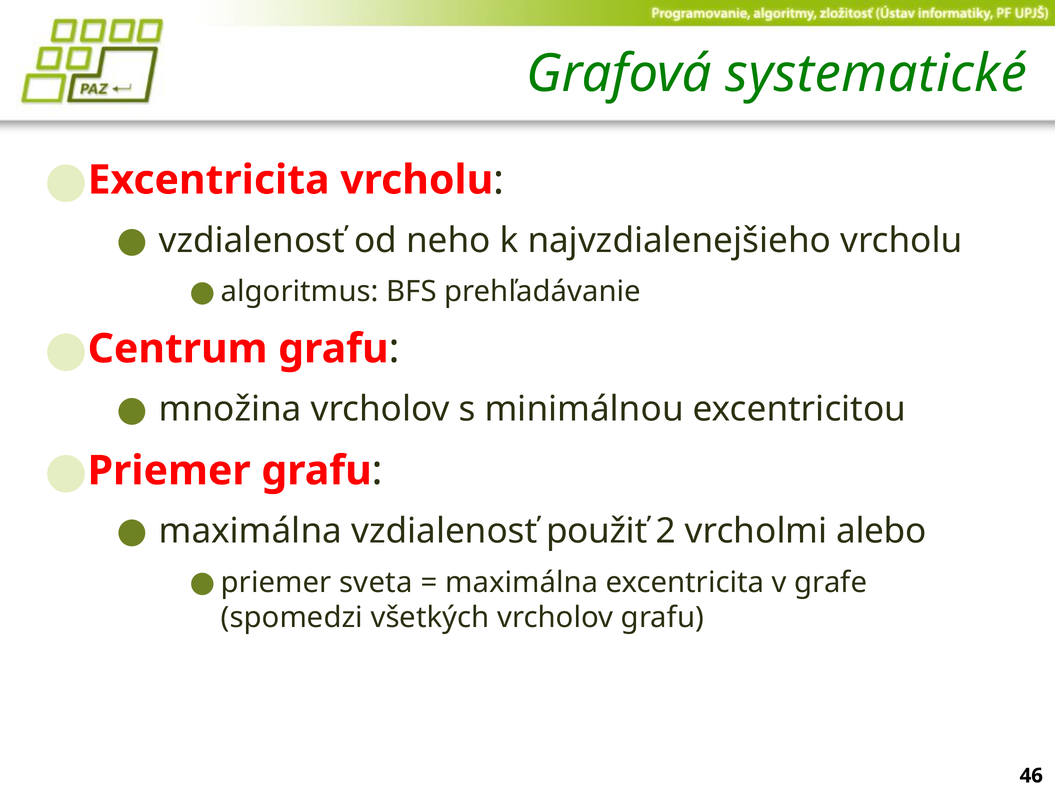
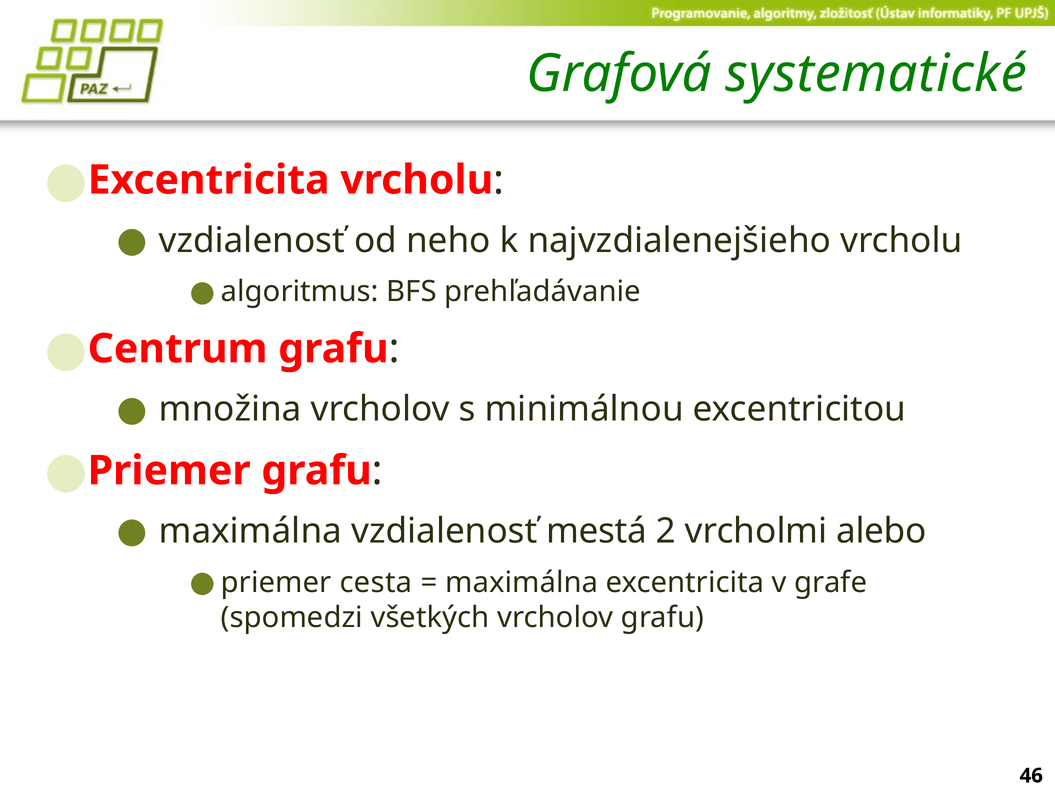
použiť: použiť -> mestá
sveta: sveta -> cesta
